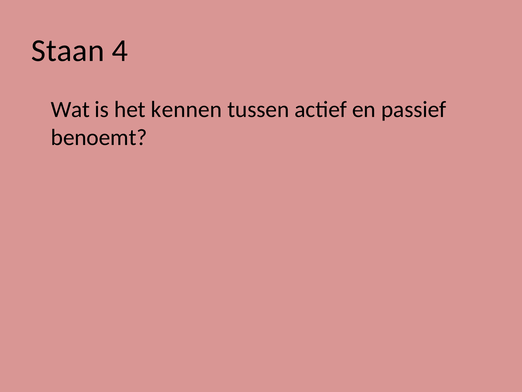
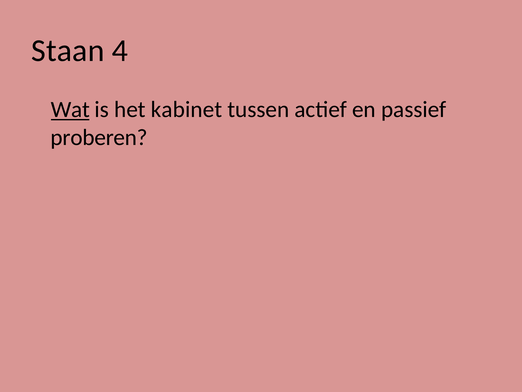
Wat underline: none -> present
kennen: kennen -> kabinet
benoemt: benoemt -> proberen
